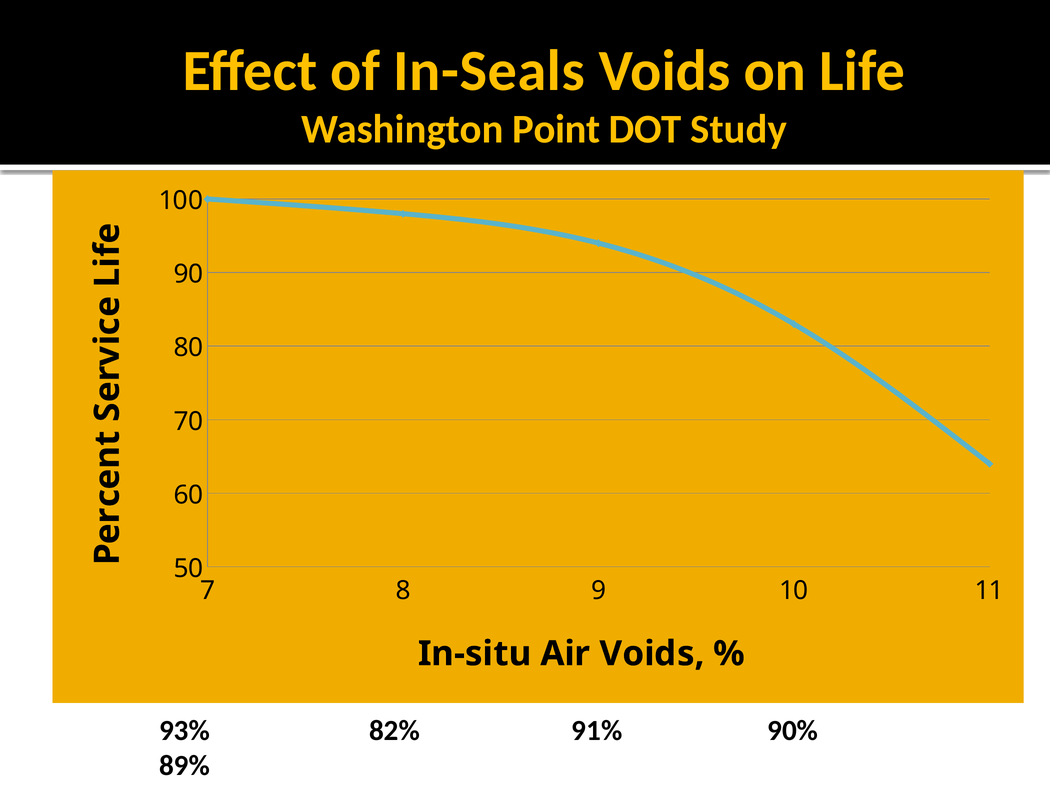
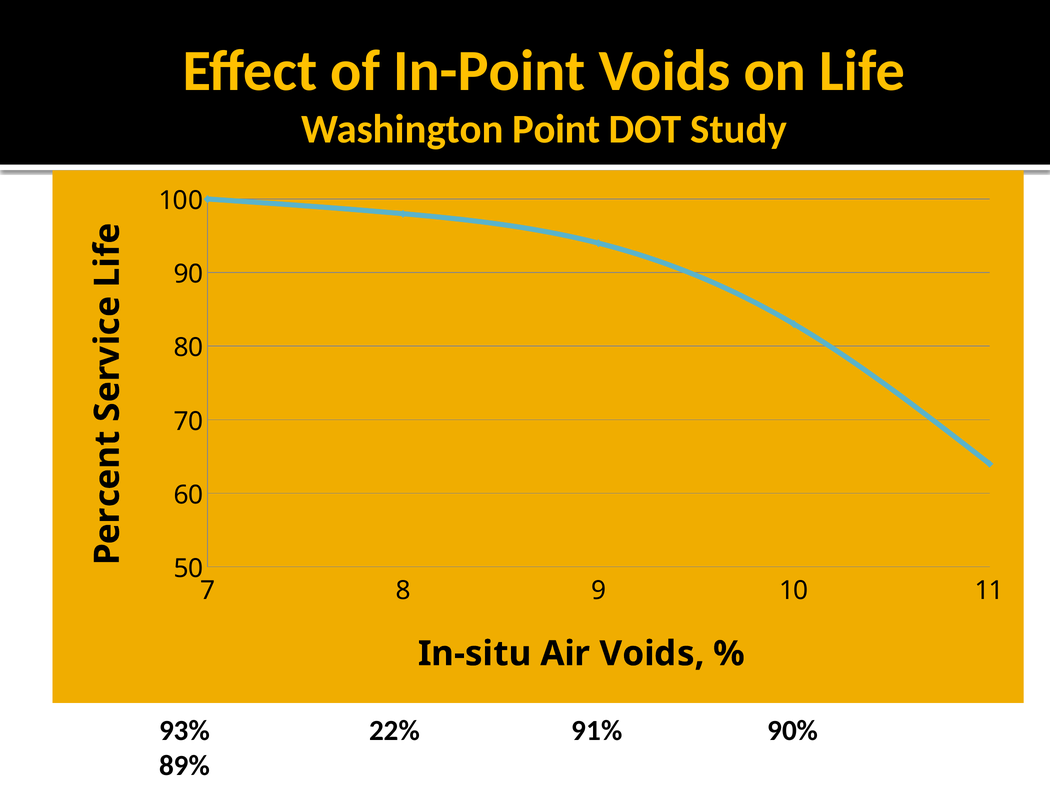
In-Seals: In-Seals -> In-Point
82%: 82% -> 22%
